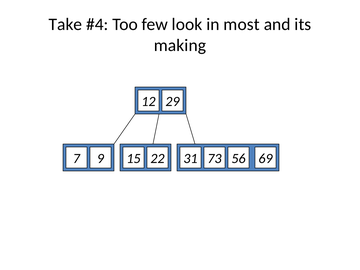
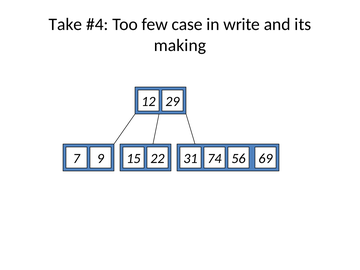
look: look -> case
most: most -> write
73: 73 -> 74
